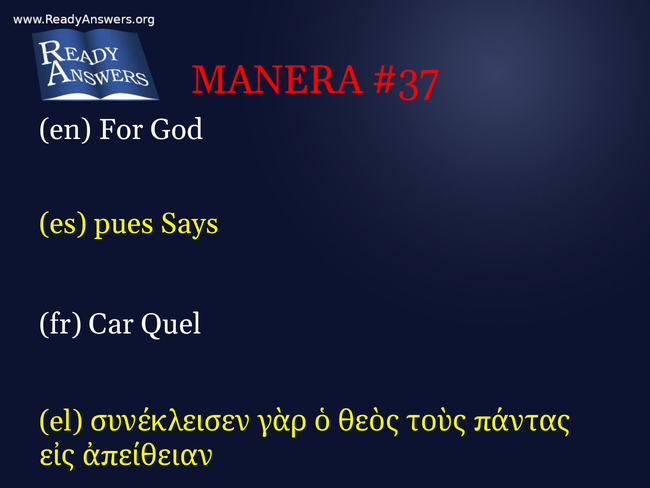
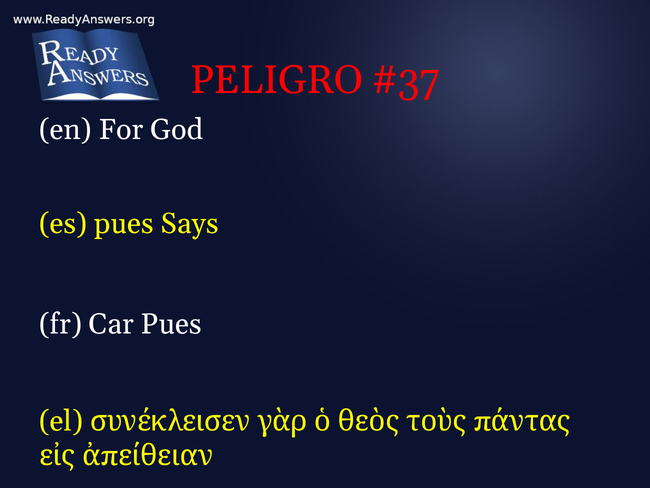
MANERA: MANERA -> PELIGRO
Car Quel: Quel -> Pues
